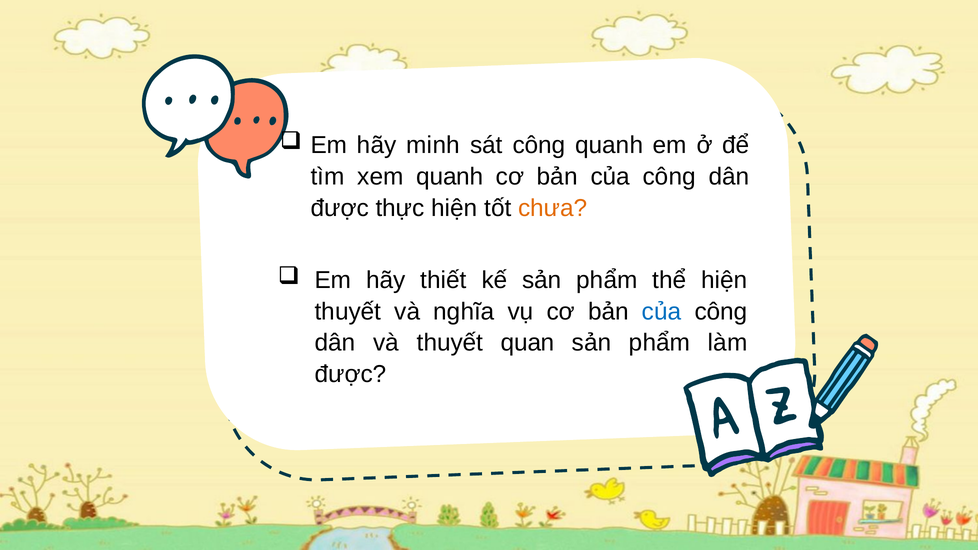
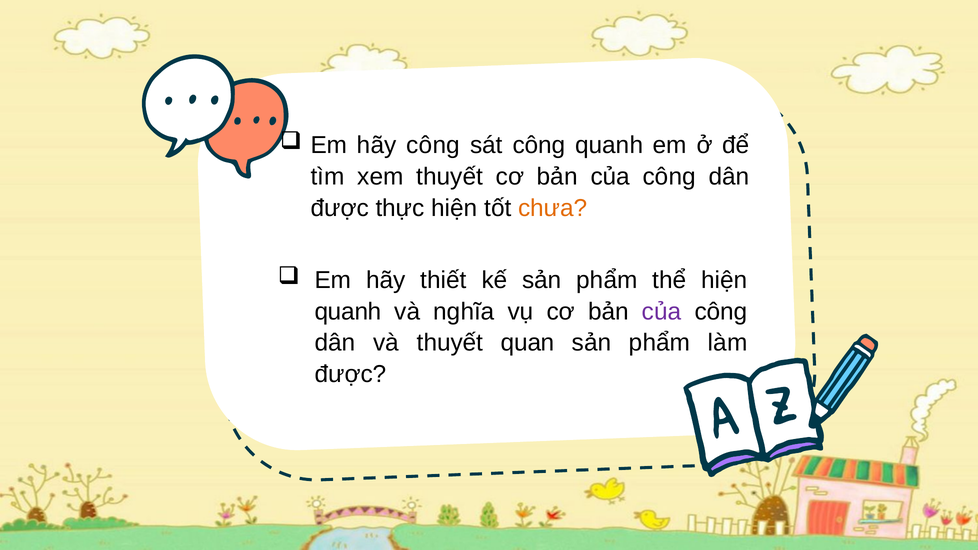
hãy minh: minh -> công
xem quanh: quanh -> thuyết
thuyết at (348, 312): thuyết -> quanh
của at (662, 312) colour: blue -> purple
